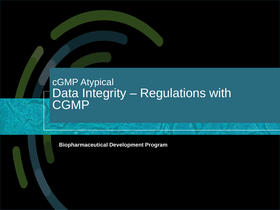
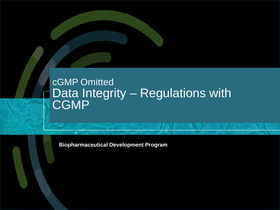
Atypical: Atypical -> Omitted
